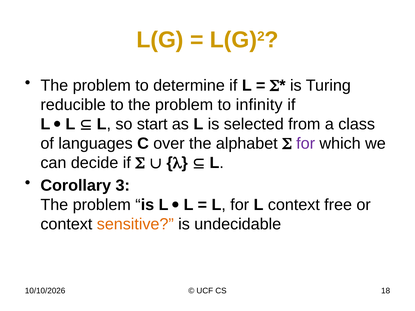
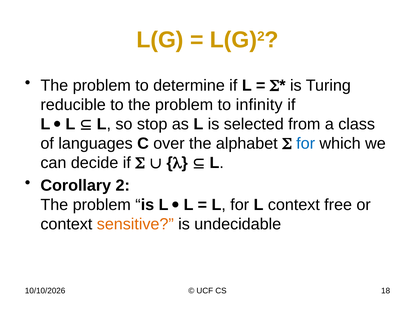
start: start -> stop
for at (306, 144) colour: purple -> blue
3: 3 -> 2
